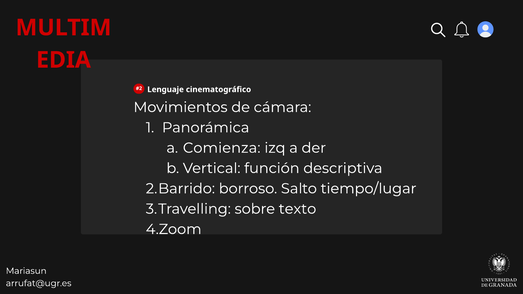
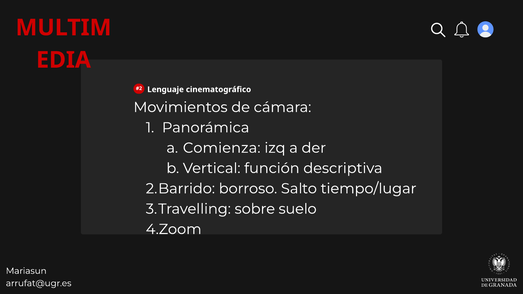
texto: texto -> suelo
